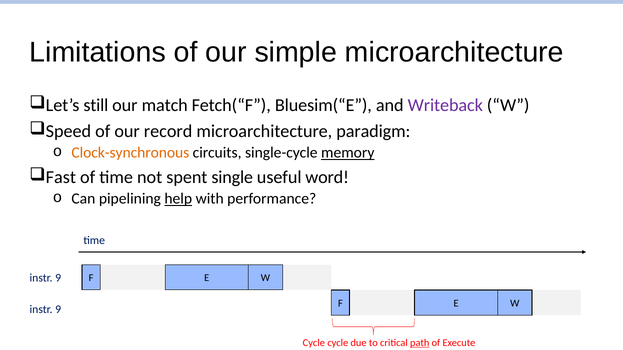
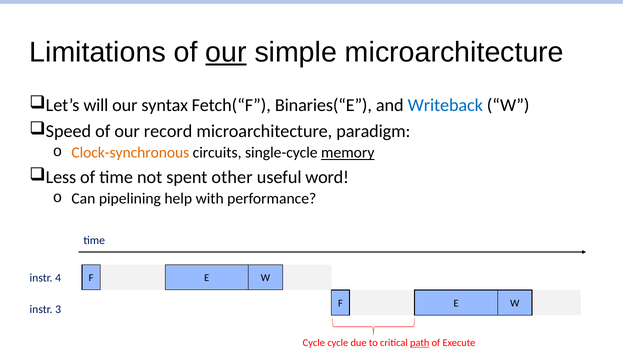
our at (226, 52) underline: none -> present
still: still -> will
match: match -> syntax
Bluesim(“E: Bluesim(“E -> Binaries(“E
Writeback colour: purple -> blue
Fast: Fast -> Less
single: single -> other
help underline: present -> none
9 at (58, 278): 9 -> 4
9 at (58, 310): 9 -> 3
